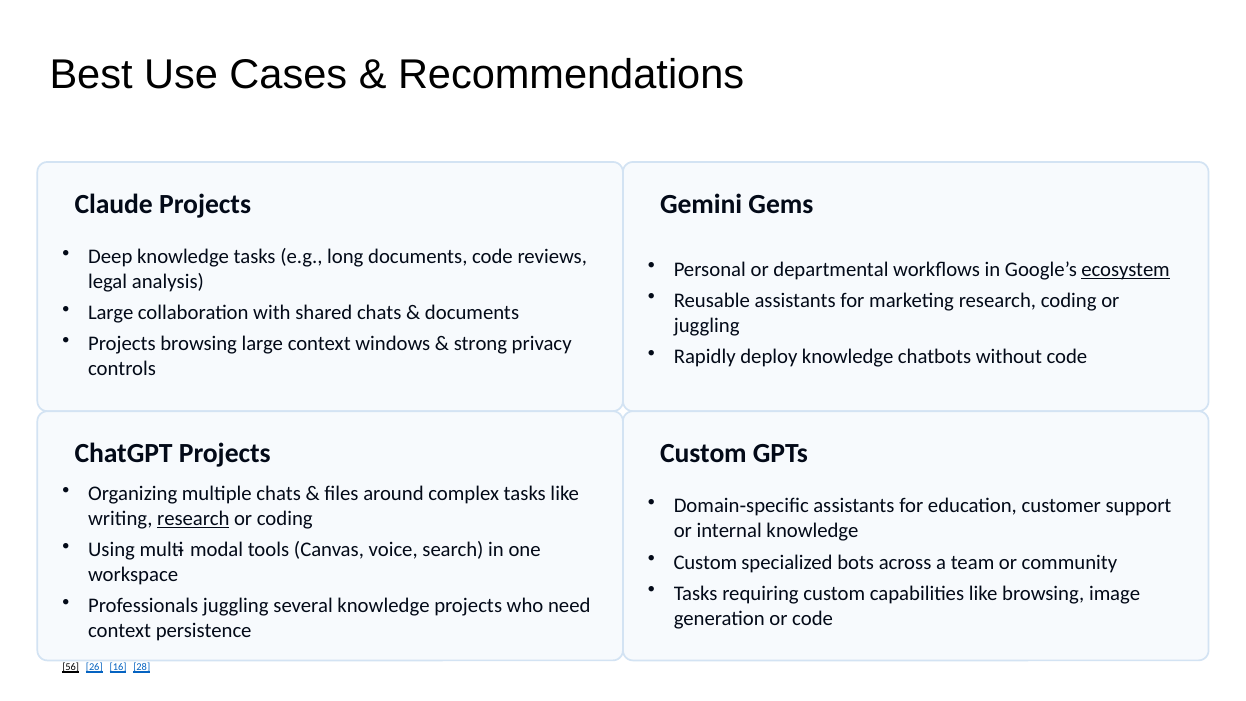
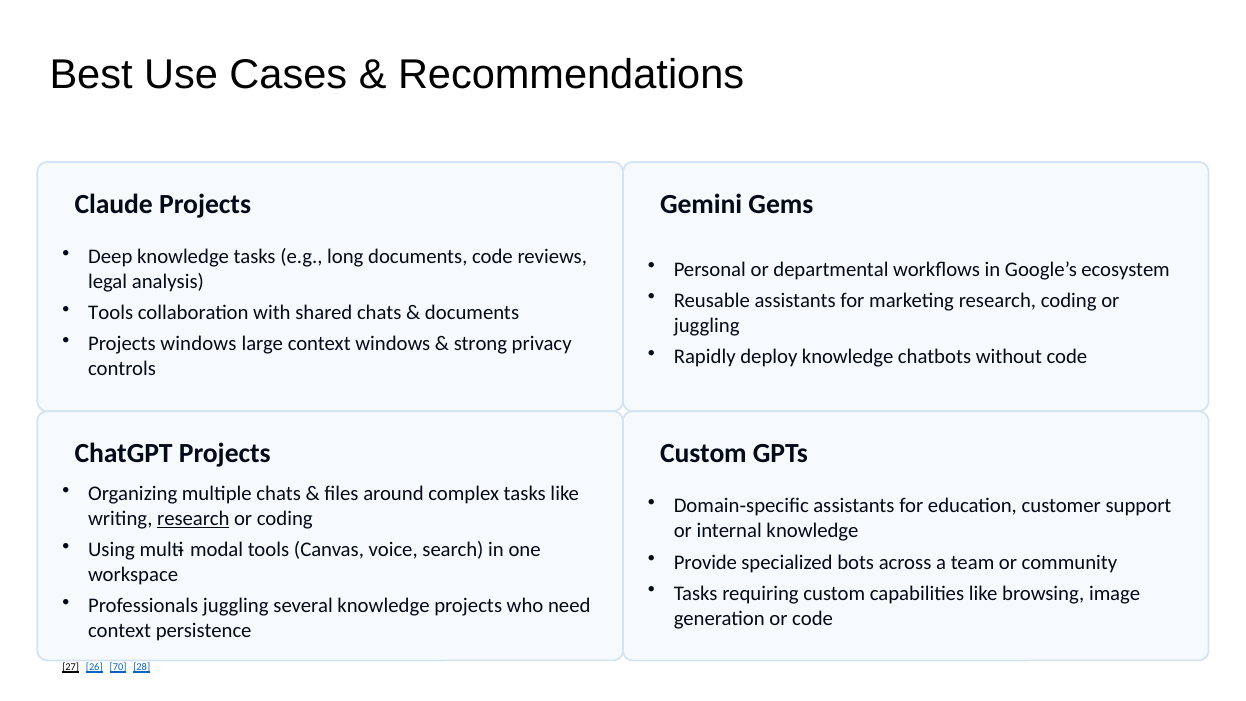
ecosystem underline: present -> none
Large at (111, 313): Large -> Tools
Projects browsing: browsing -> windows
Custom at (705, 562): Custom -> Provide
56: 56 -> 27
16: 16 -> 70
